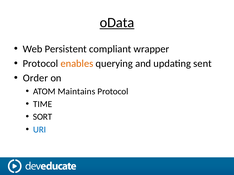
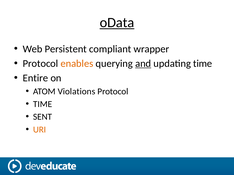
and underline: none -> present
updating sent: sent -> time
Order: Order -> Entire
Maintains: Maintains -> Violations
SORT: SORT -> SENT
URI colour: blue -> orange
